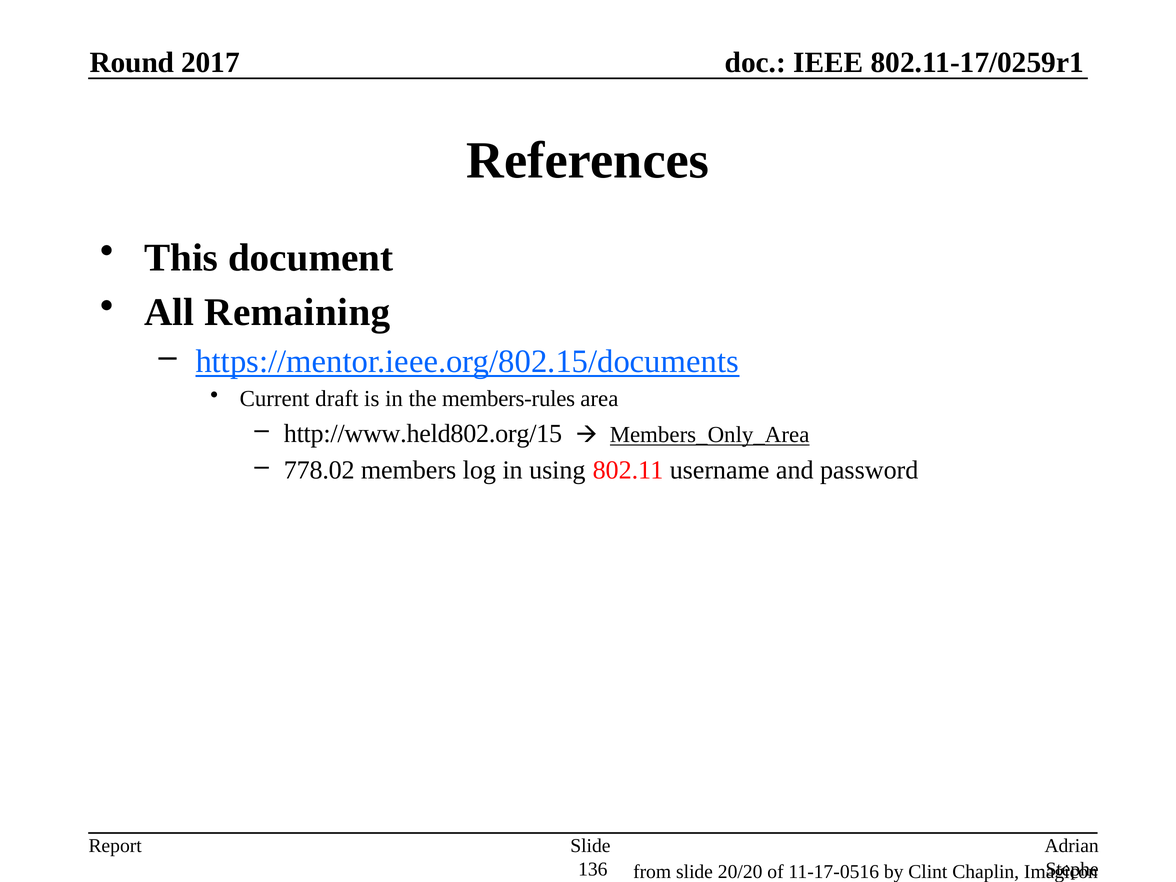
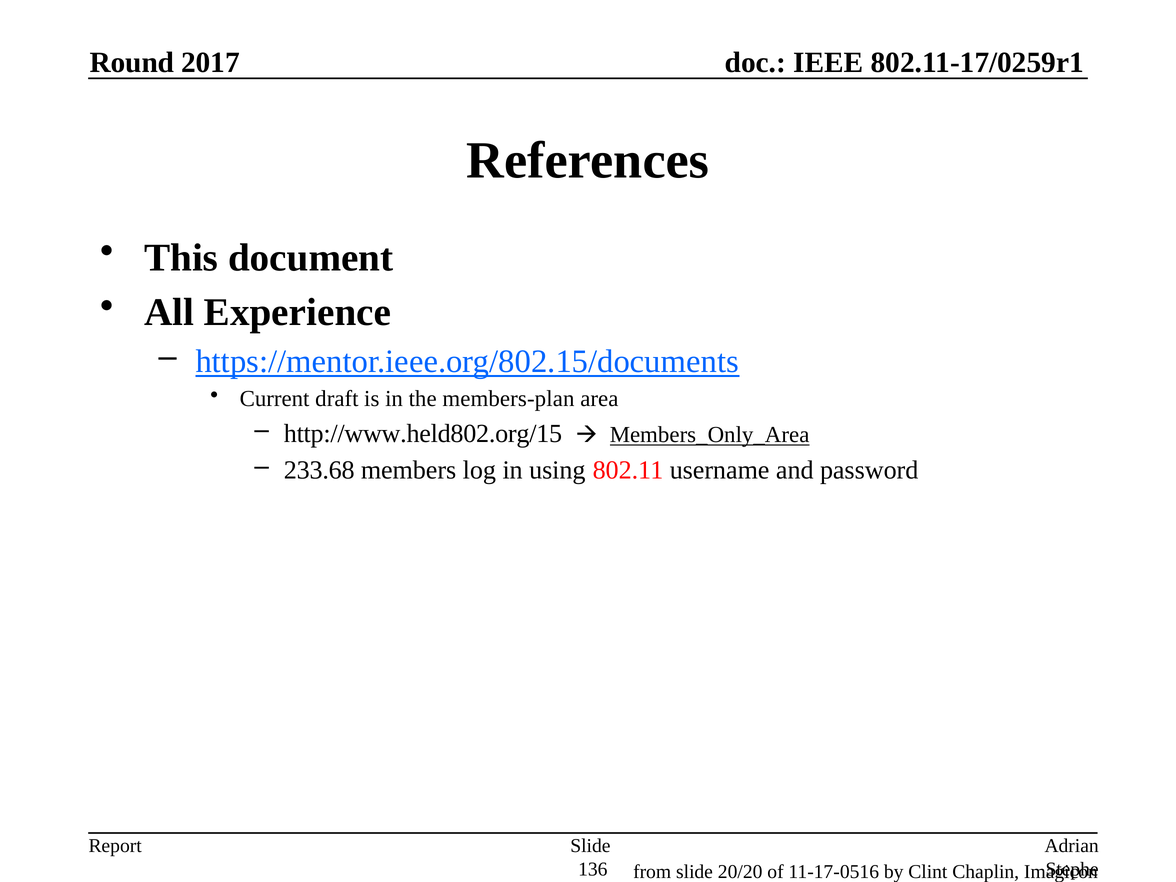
Remaining: Remaining -> Experience
members-rules: members-rules -> members-plan
778.02: 778.02 -> 233.68
